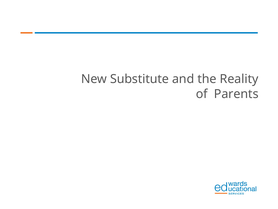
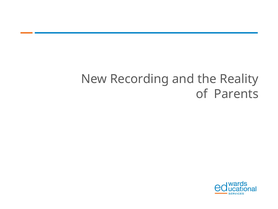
Substitute: Substitute -> Recording
